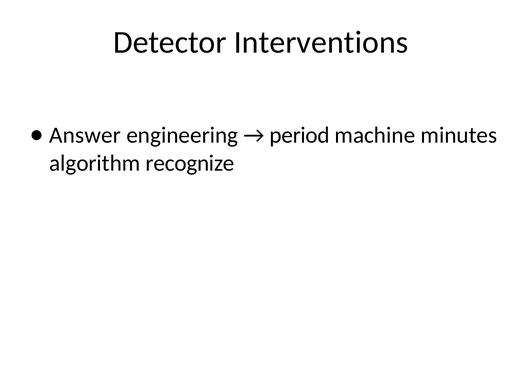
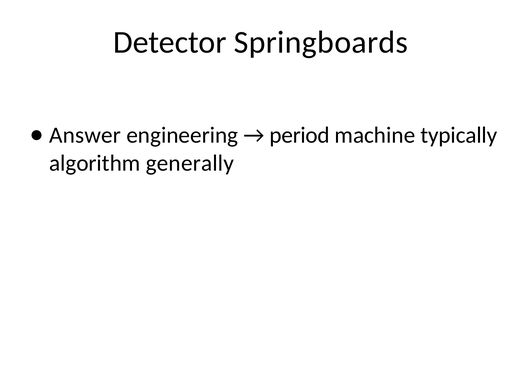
Interventions: Interventions -> Springboards
minutes: minutes -> typically
recognize: recognize -> generally
